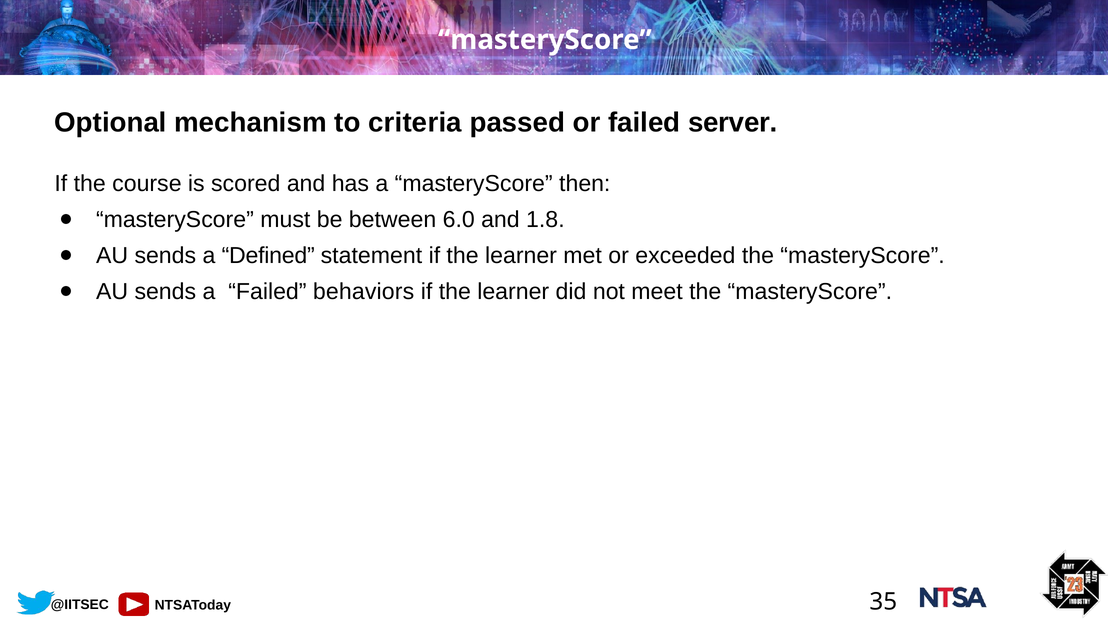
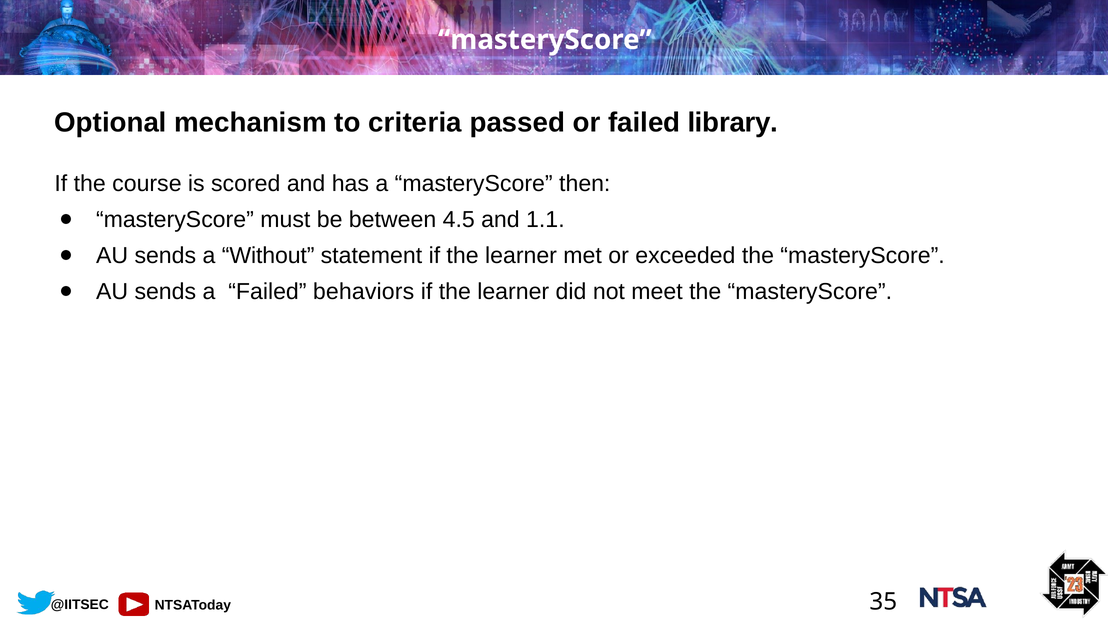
server: server -> library
6.0: 6.0 -> 4.5
1.8: 1.8 -> 1.1
Defined: Defined -> Without
